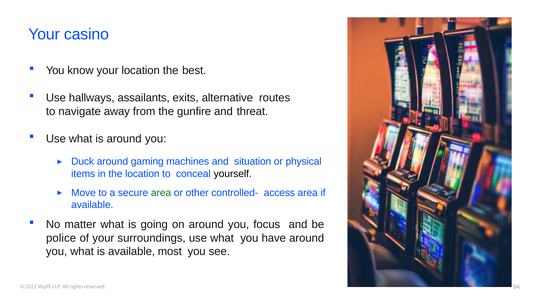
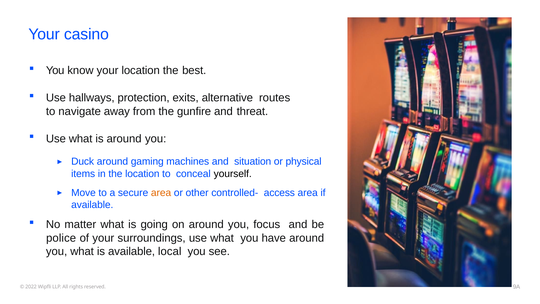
assailants: assailants -> protection
area at (161, 193) colour: green -> orange
most: most -> local
